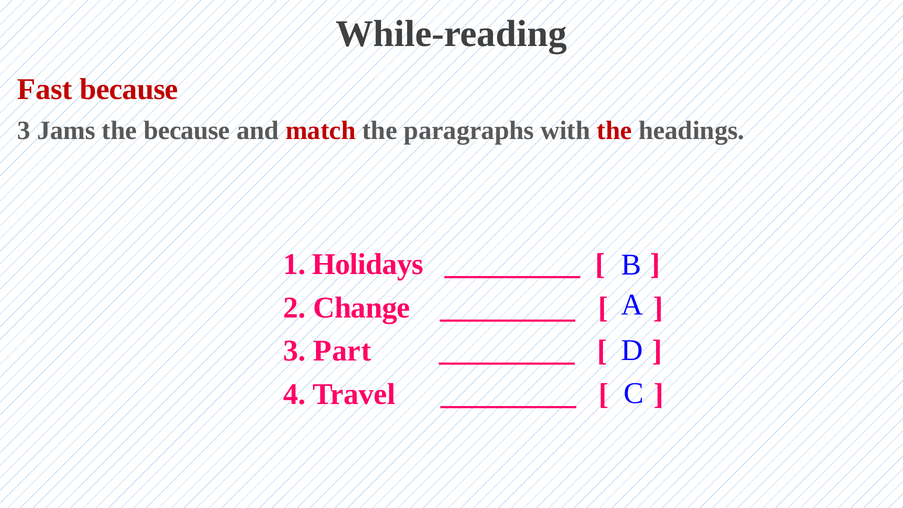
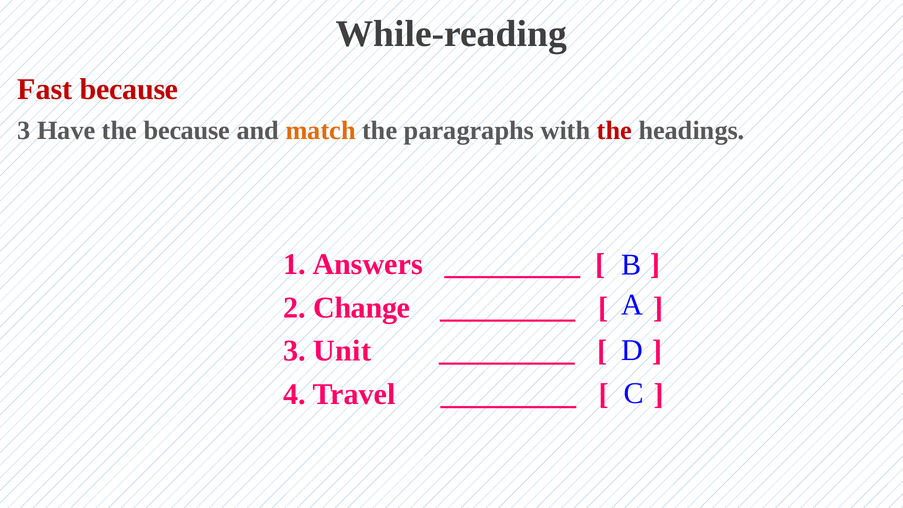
Jams: Jams -> Have
match colour: red -> orange
Holidays: Holidays -> Answers
Part: Part -> Unit
